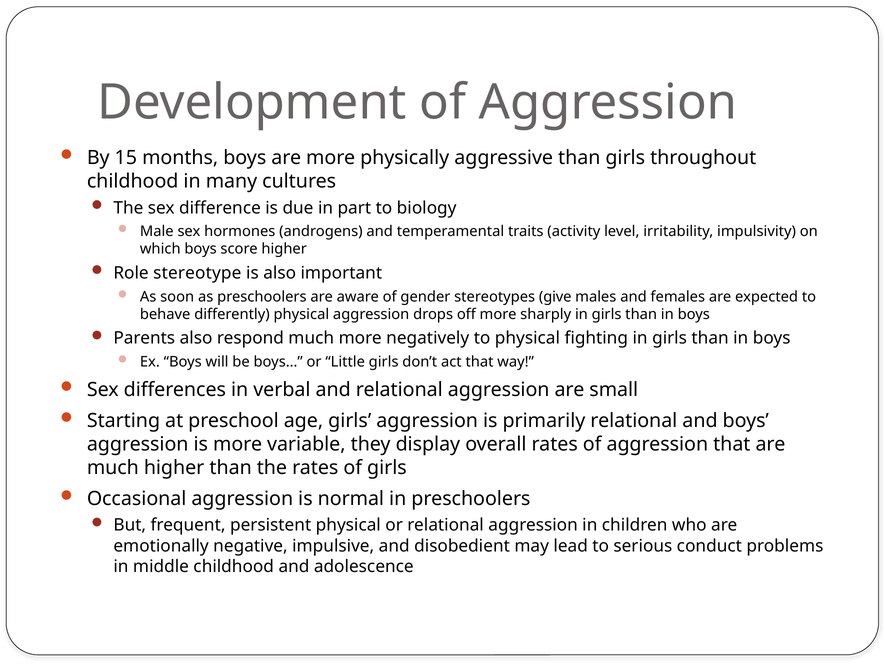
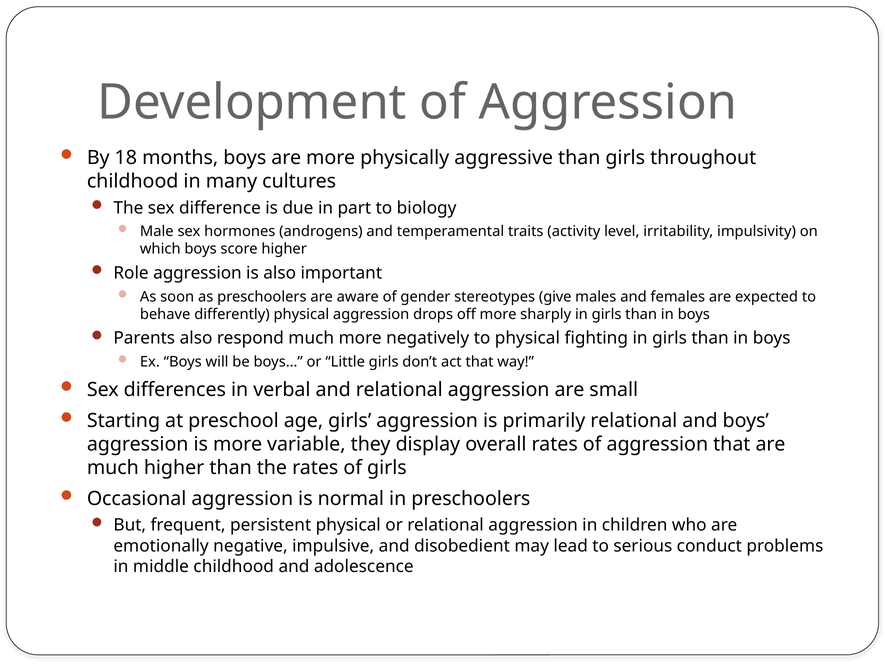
15: 15 -> 18
Role stereotype: stereotype -> aggression
